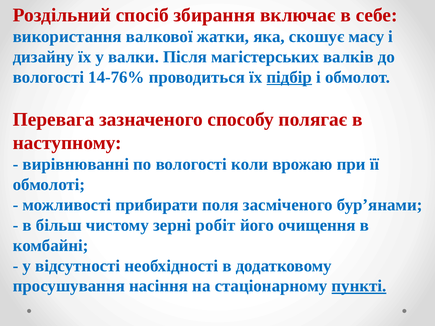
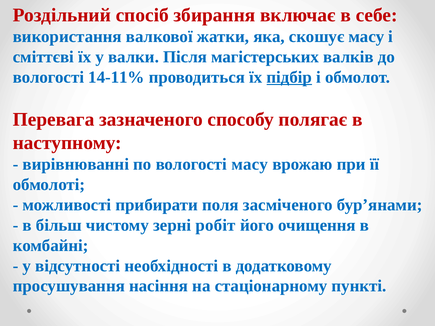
дизайну: дизайну -> сміттєві
14-76%: 14-76% -> 14-11%
вологості коли: коли -> масу
пункті underline: present -> none
